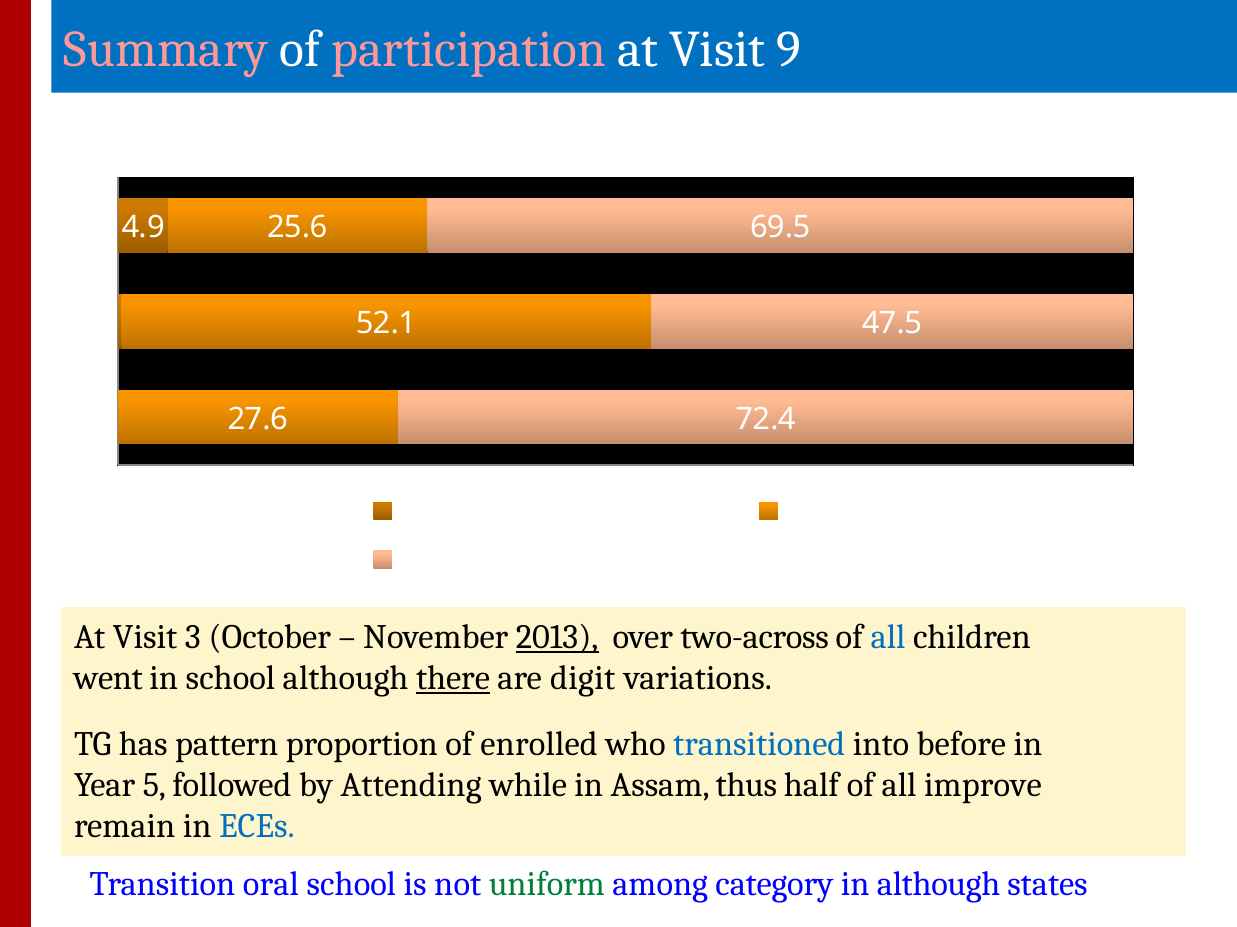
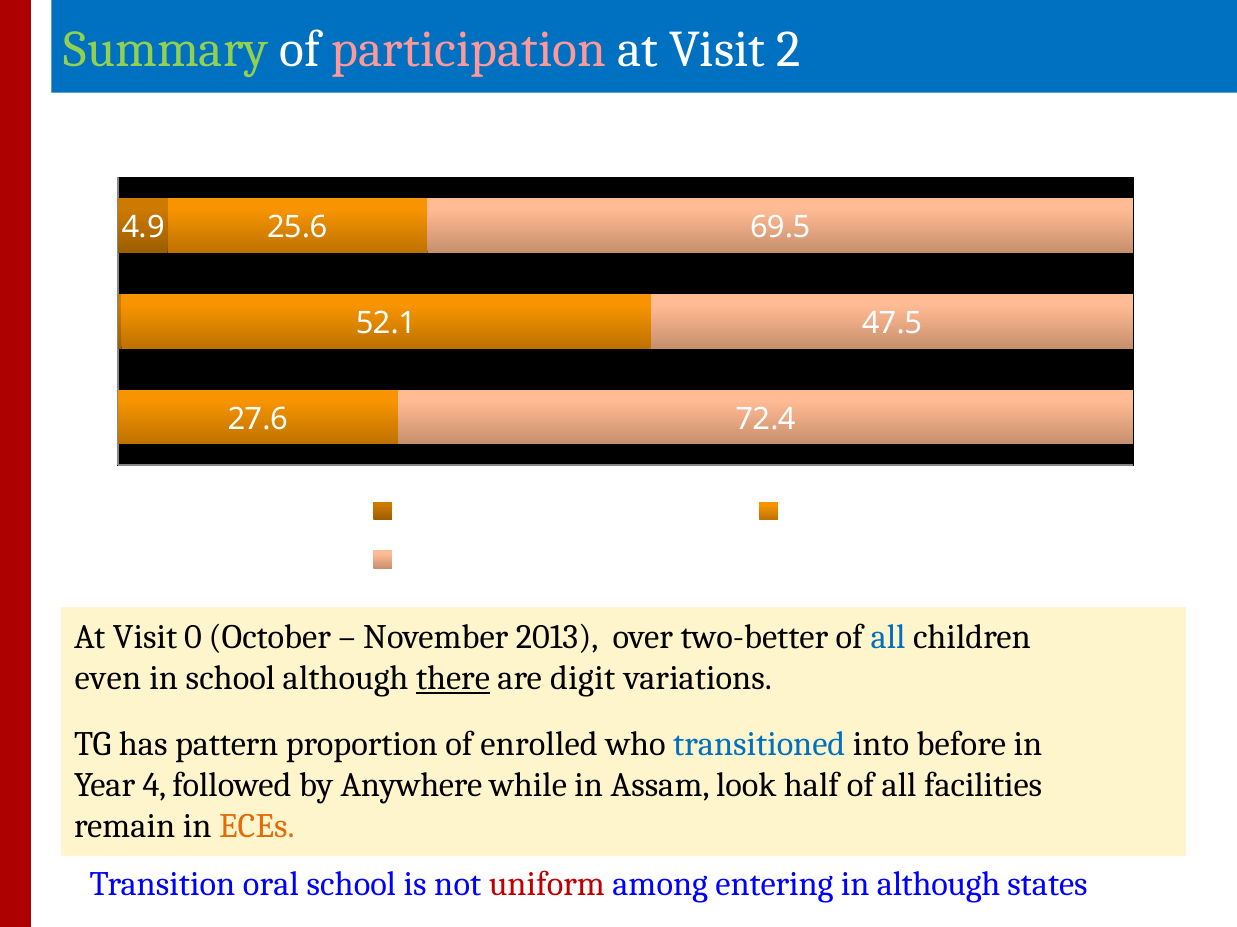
Summary colour: pink -> light green
9: 9 -> 2
3: 3 -> 0
2013 underline: present -> none
two-across: two-across -> two-better
went: went -> even
5: 5 -> 4
by Attending: Attending -> Anywhere
thus: thus -> look
improve: improve -> facilities
ECEs colour: blue -> orange
uniform colour: green -> red
category: category -> entering
